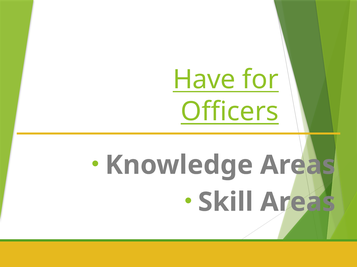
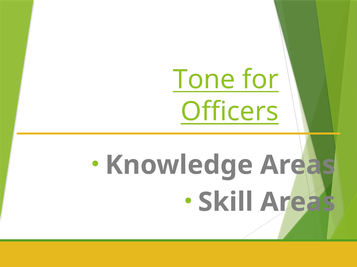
Have: Have -> Tone
